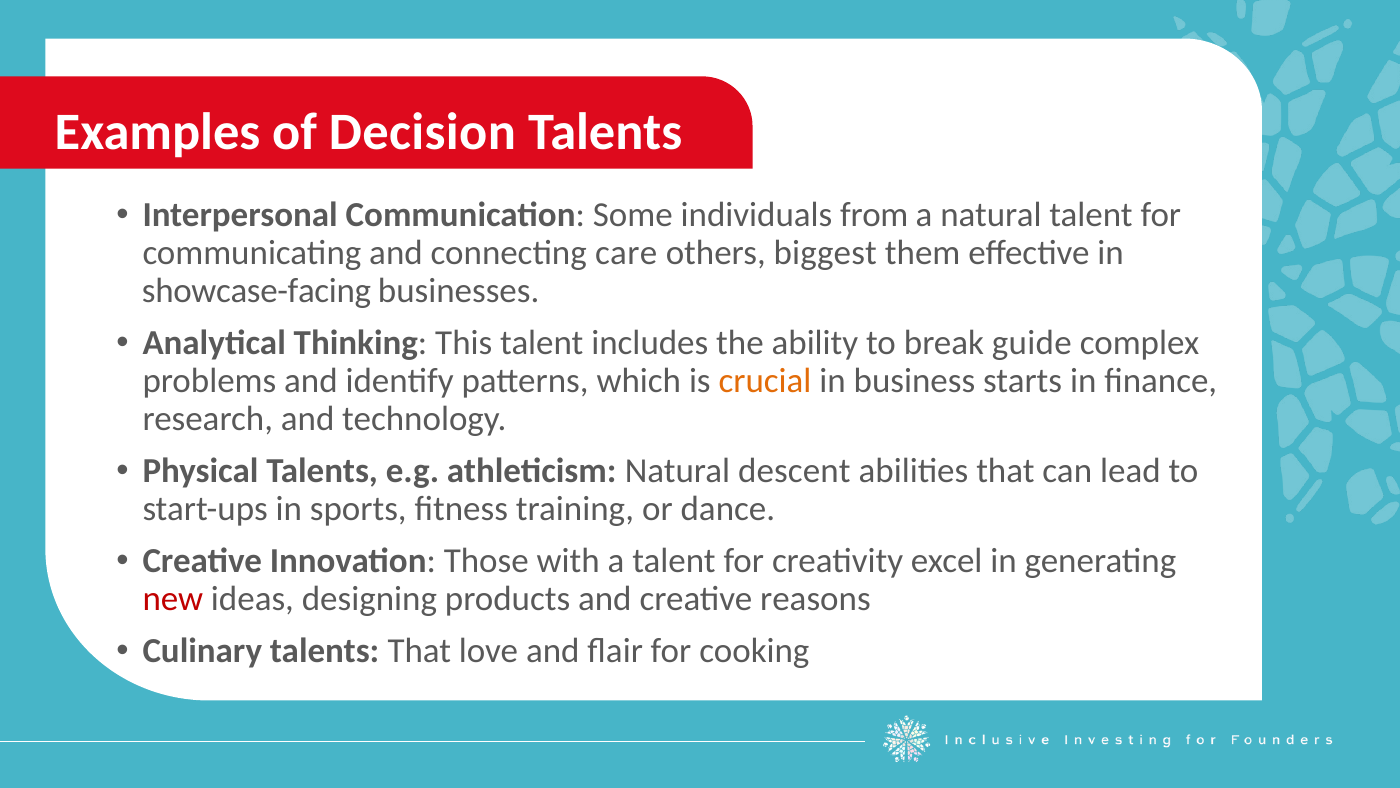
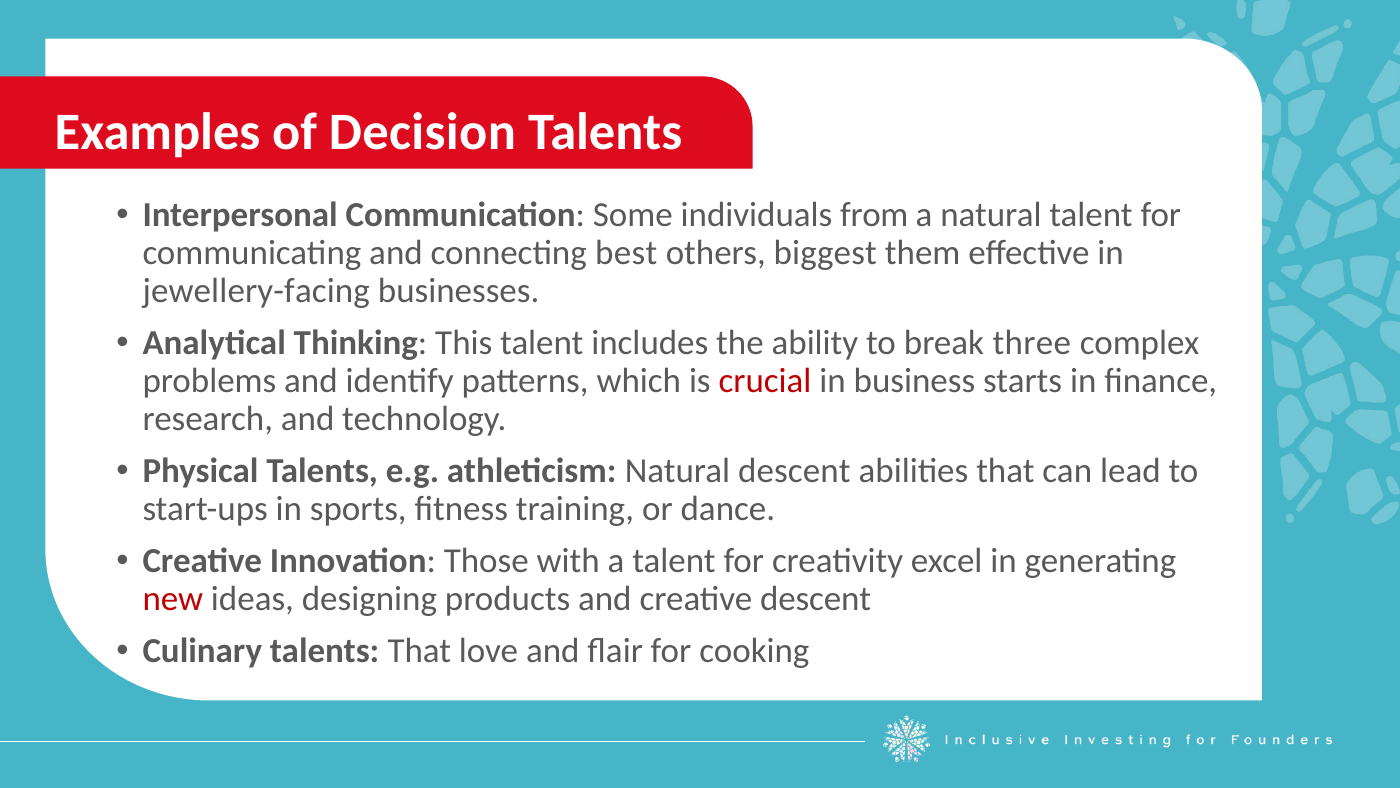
care: care -> best
showcase-facing: showcase-facing -> jewellery-facing
guide: guide -> three
crucial colour: orange -> red
creative reasons: reasons -> descent
